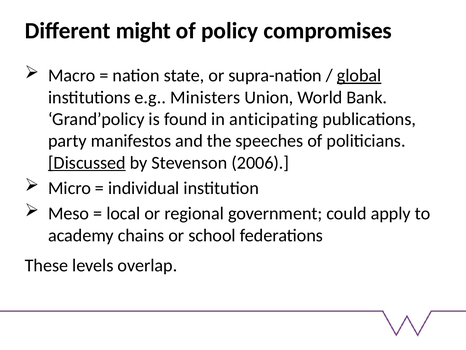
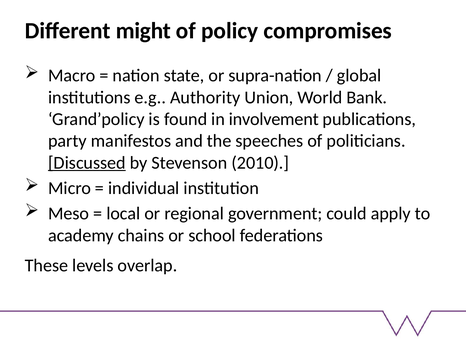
global underline: present -> none
Ministers: Ministers -> Authority
anticipating: anticipating -> involvement
2006: 2006 -> 2010
